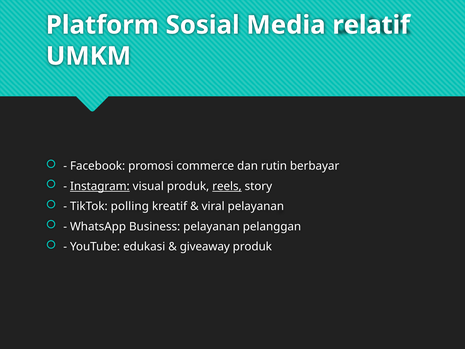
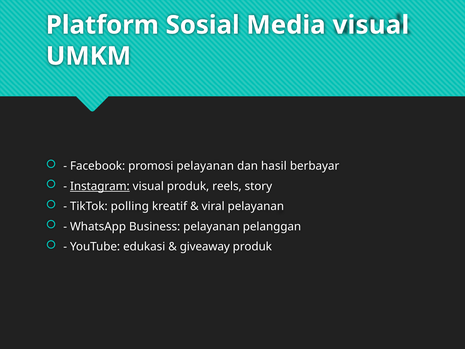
Media relatif: relatif -> visual
promosi commerce: commerce -> pelayanan
rutin: rutin -> hasil
reels underline: present -> none
